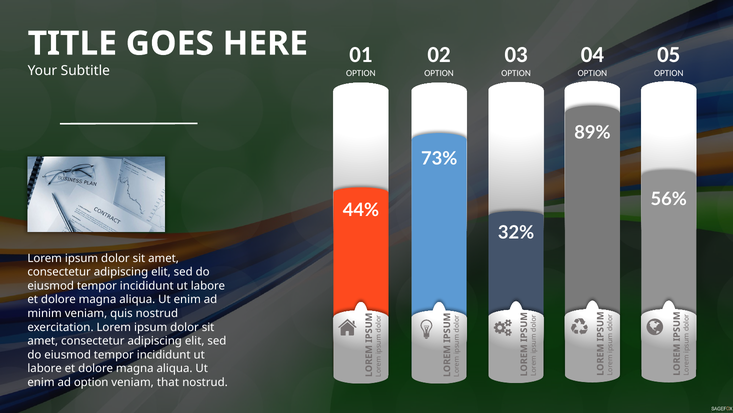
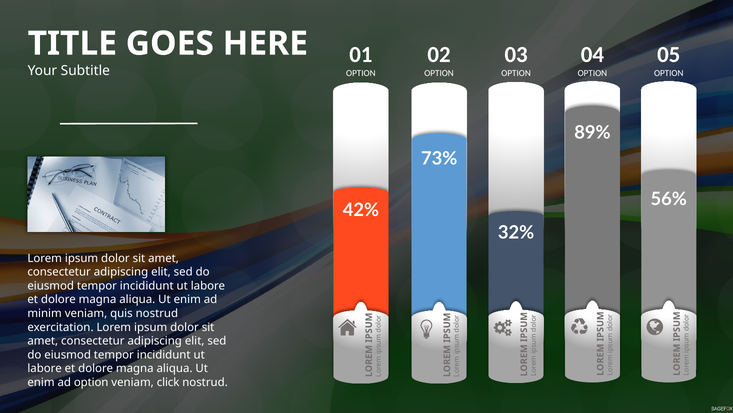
44%: 44% -> 42%
that: that -> click
